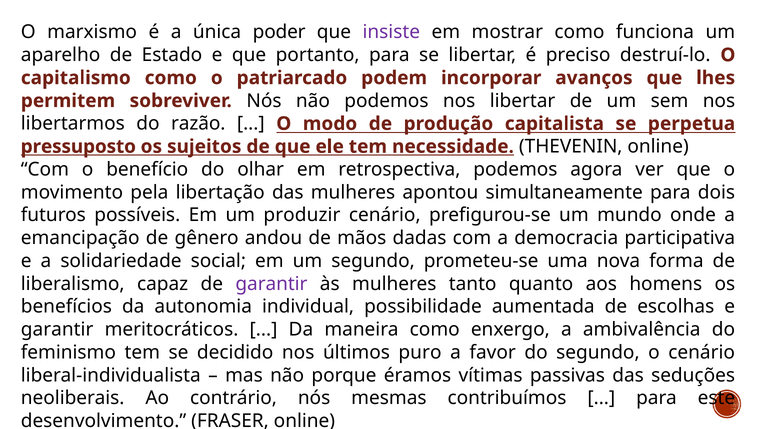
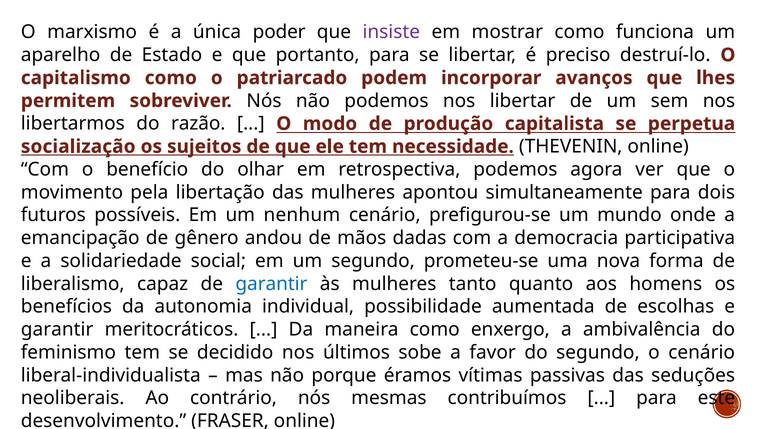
pressuposto: pressuposto -> socialização
produzir: produzir -> nenhum
garantir at (271, 284) colour: purple -> blue
puro: puro -> sobe
